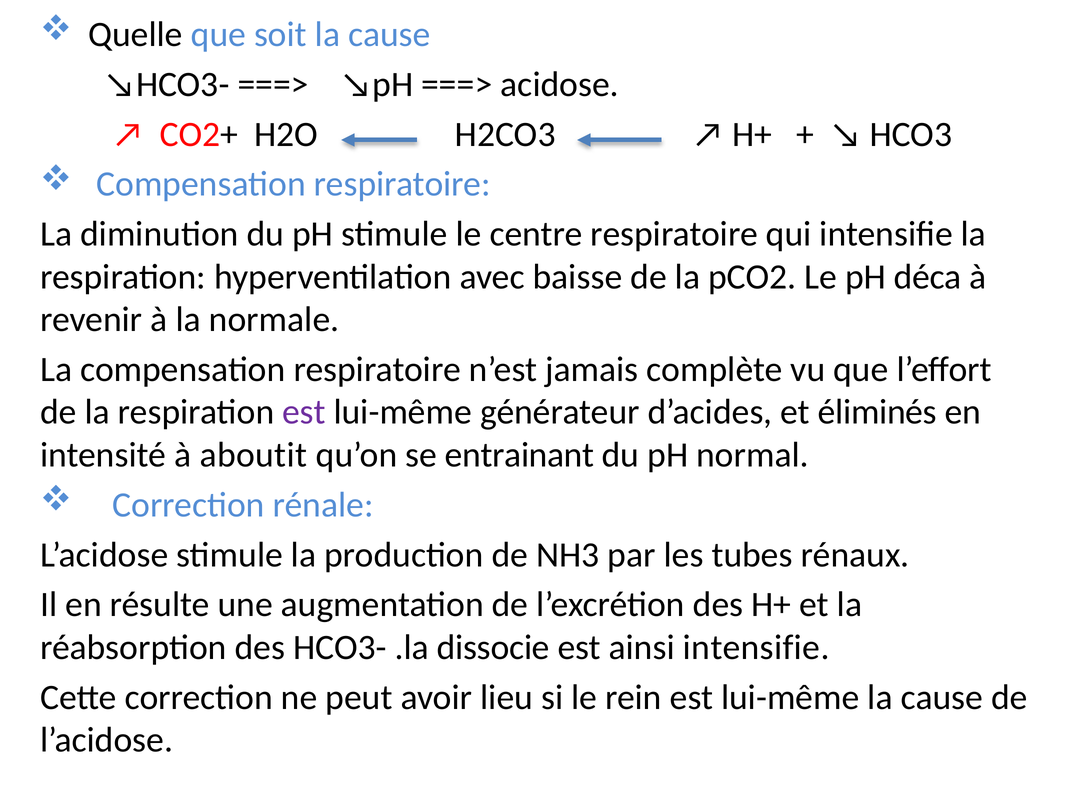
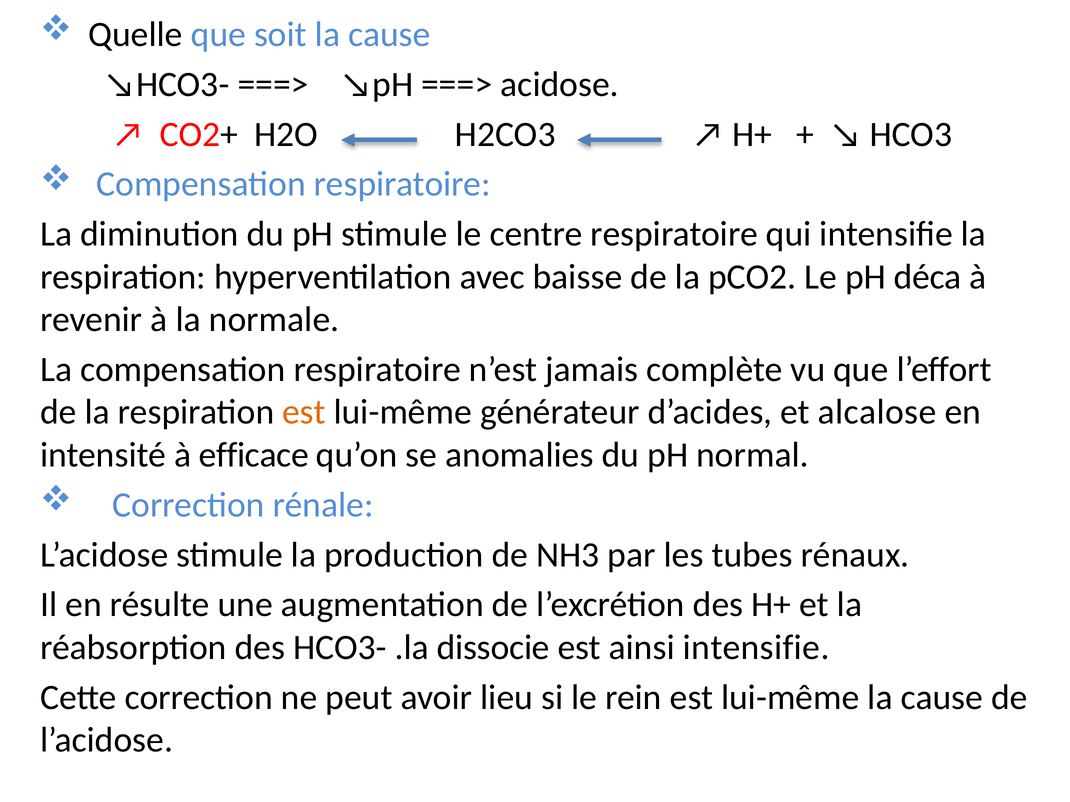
est at (304, 412) colour: purple -> orange
éliminés: éliminés -> alcalose
aboutit: aboutit -> efficace
entrainant: entrainant -> anomalies
